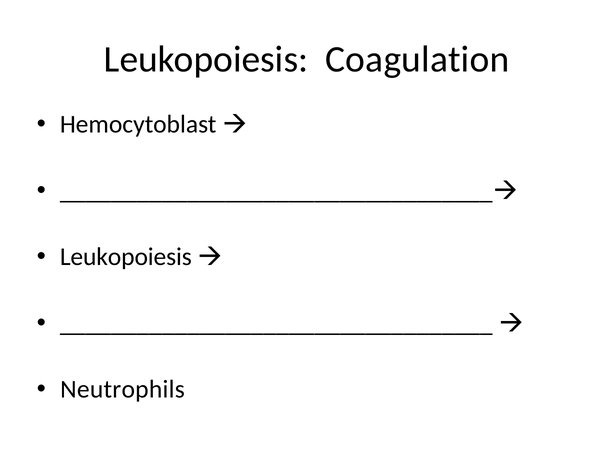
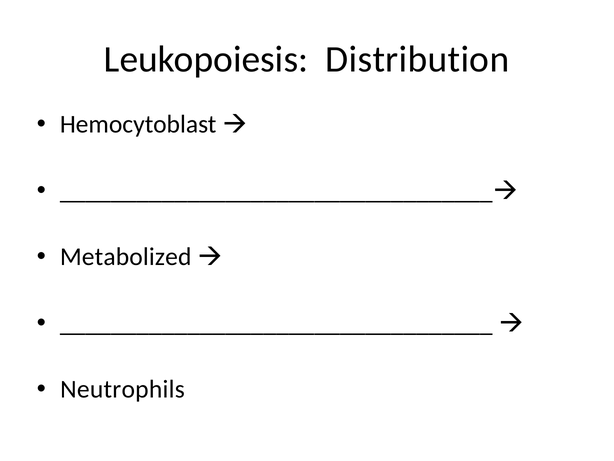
Coagulation: Coagulation -> Distribution
Leukopoiesis at (126, 257): Leukopoiesis -> Metabolized
